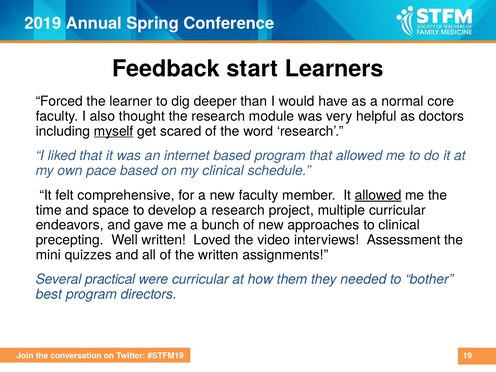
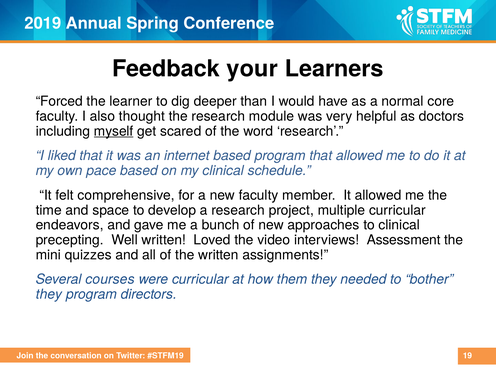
start: start -> your
allowed at (378, 195) underline: present -> none
practical: practical -> courses
best at (49, 294): best -> they
